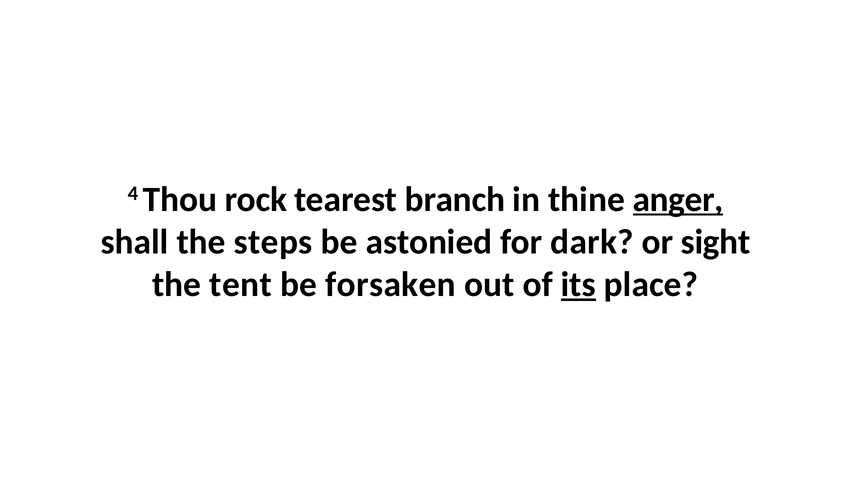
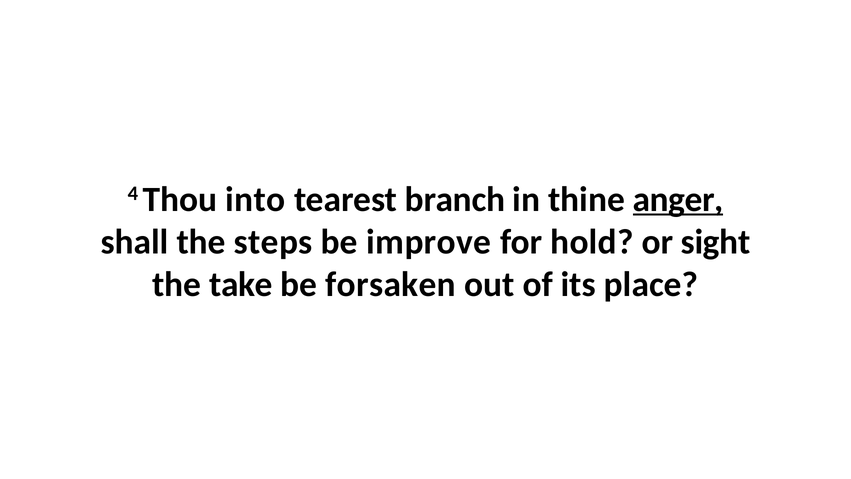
rock: rock -> into
astonied: astonied -> improve
dark: dark -> hold
tent: tent -> take
its underline: present -> none
